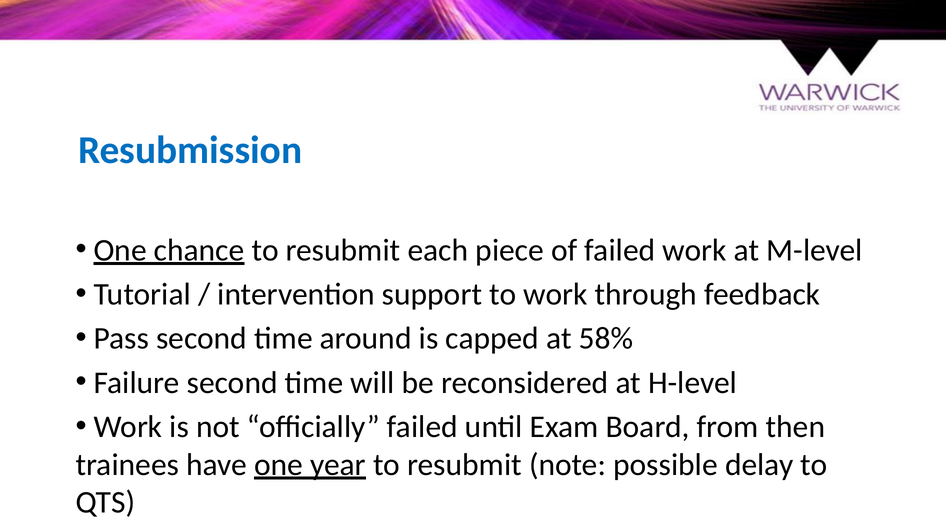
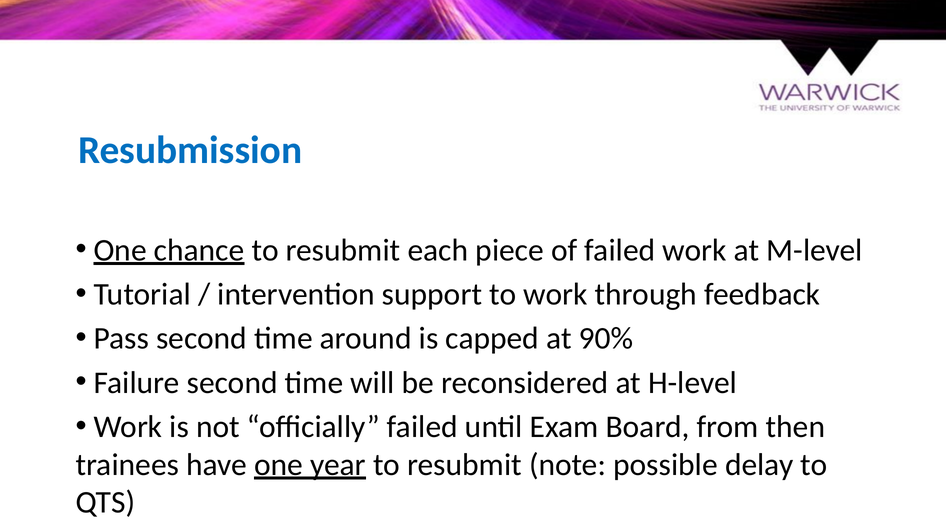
58%: 58% -> 90%
